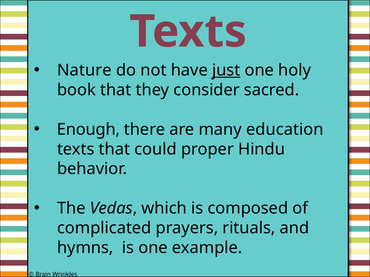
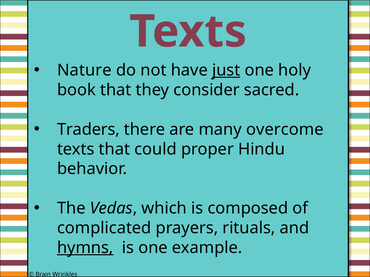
Enough: Enough -> Traders
education: education -> overcome
hymns underline: none -> present
